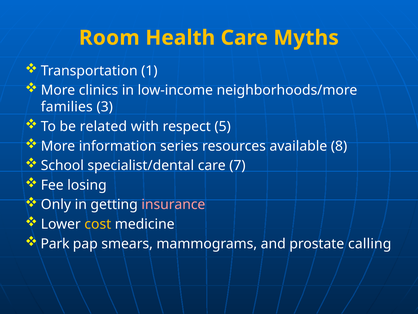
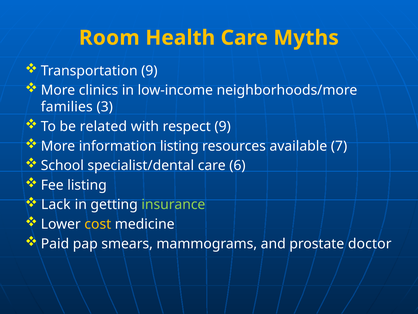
Transportation 1: 1 -> 9
respect 5: 5 -> 9
information series: series -> listing
8: 8 -> 7
7: 7 -> 6
Fee losing: losing -> listing
Only: Only -> Lack
insurance colour: pink -> light green
Park: Park -> Paid
calling: calling -> doctor
